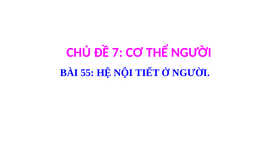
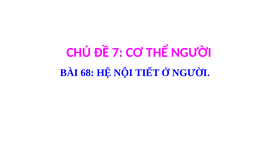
55: 55 -> 68
